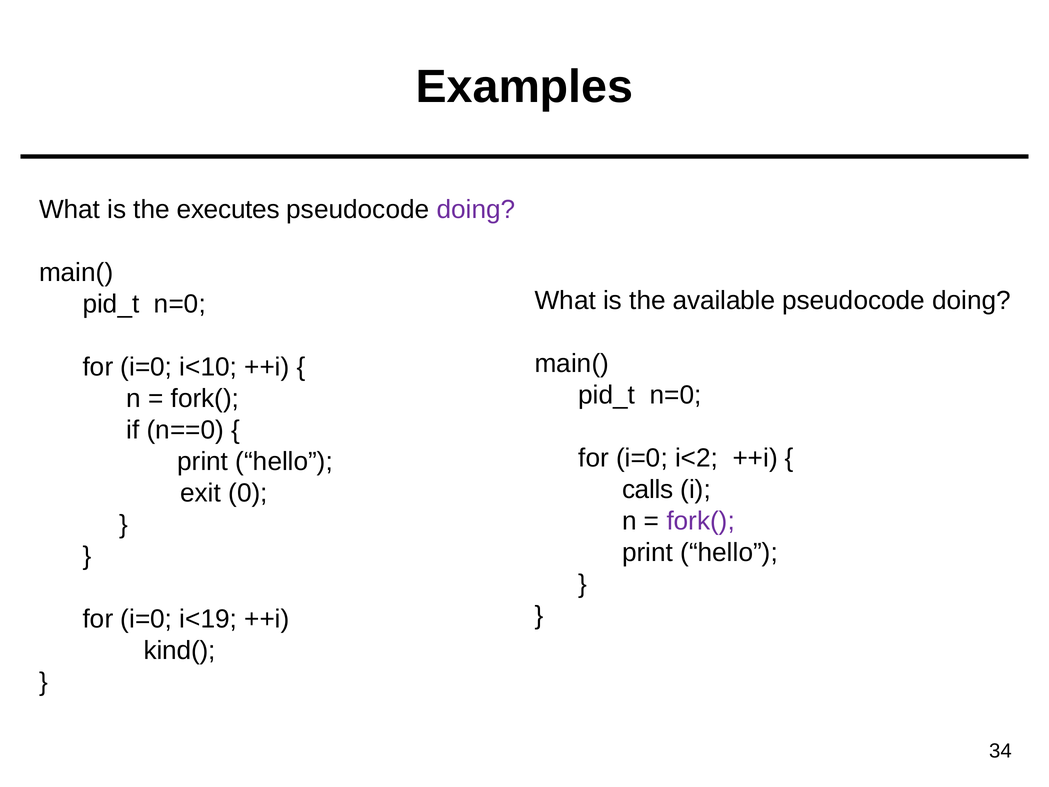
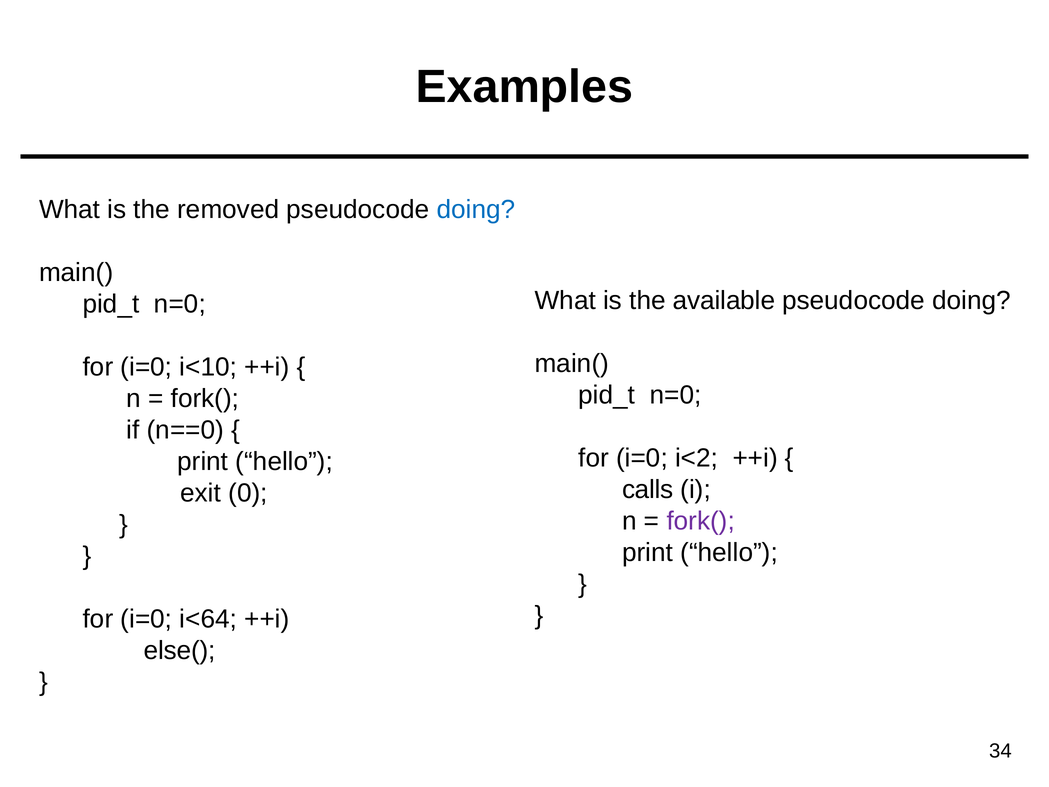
executes: executes -> removed
doing at (476, 210) colour: purple -> blue
i<19: i<19 -> i<64
kind(: kind( -> else(
